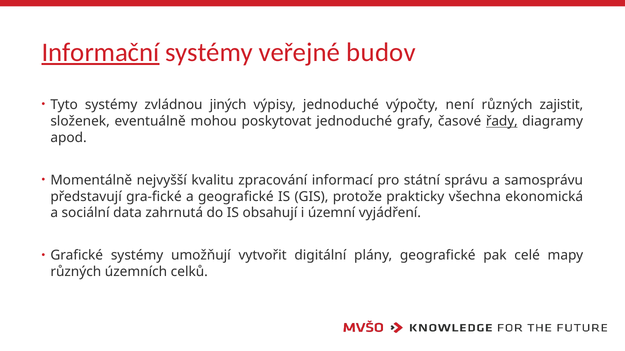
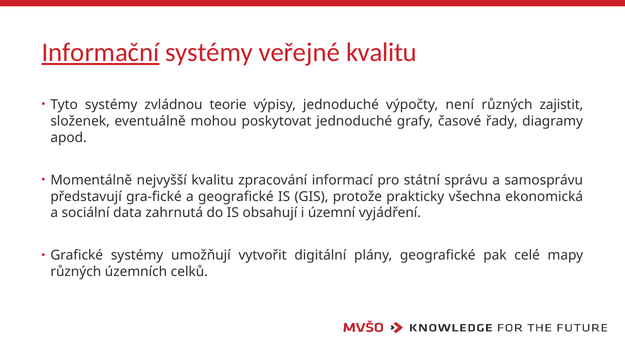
veřejné budov: budov -> kvalitu
jiných: jiných -> teorie
řady underline: present -> none
